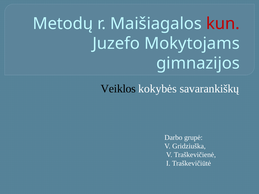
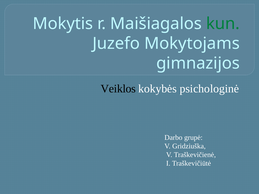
Metodų: Metodų -> Mokytis
kun colour: red -> green
savarankiškų: savarankiškų -> psichologinė
